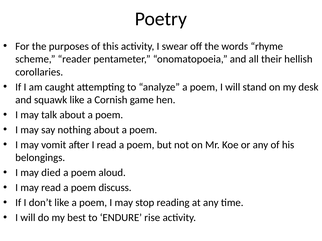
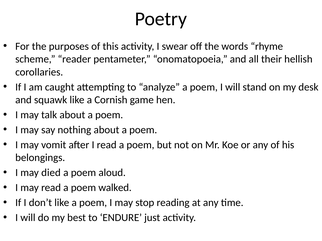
discuss: discuss -> walked
rise: rise -> just
